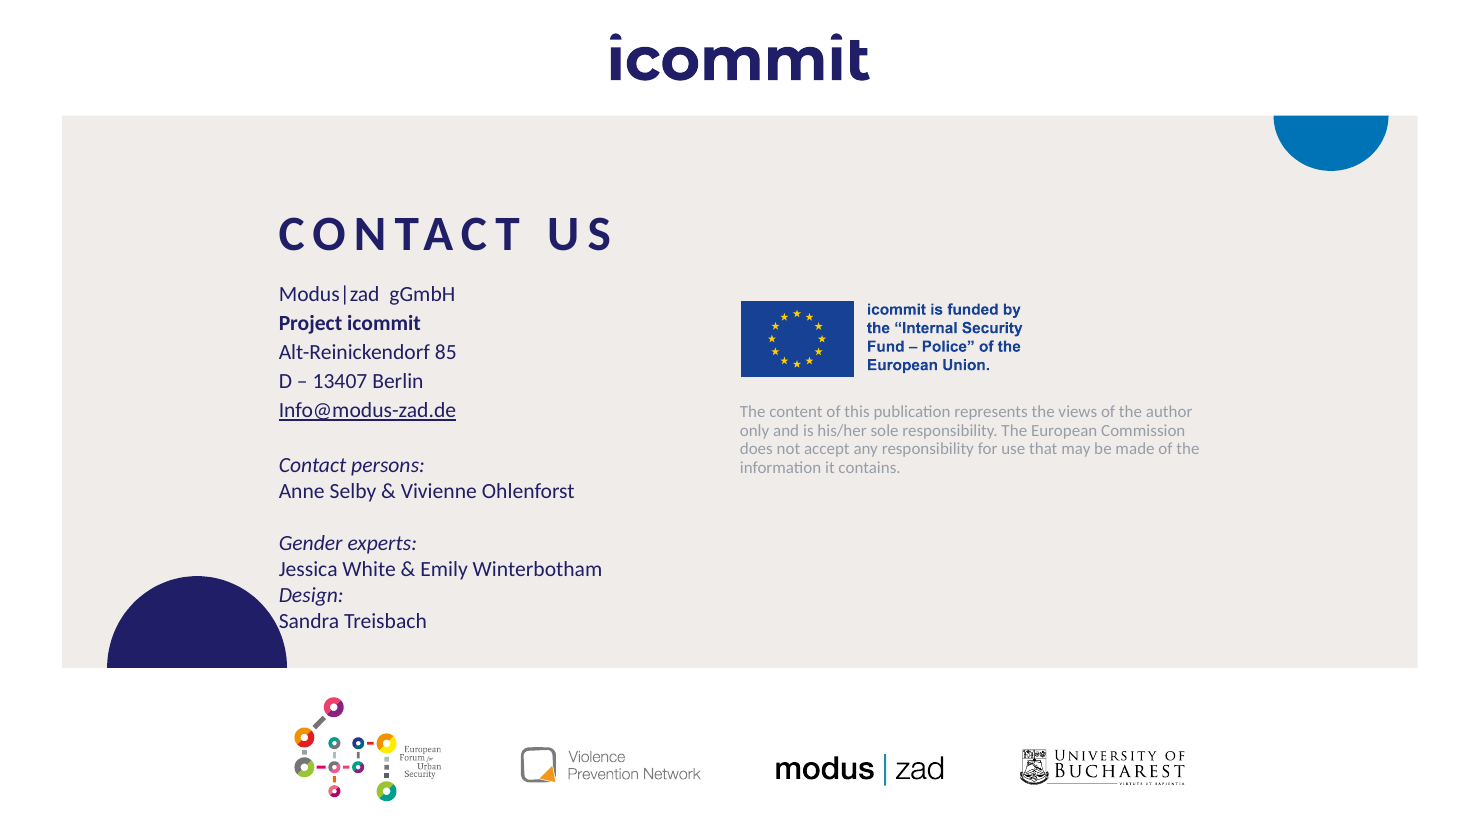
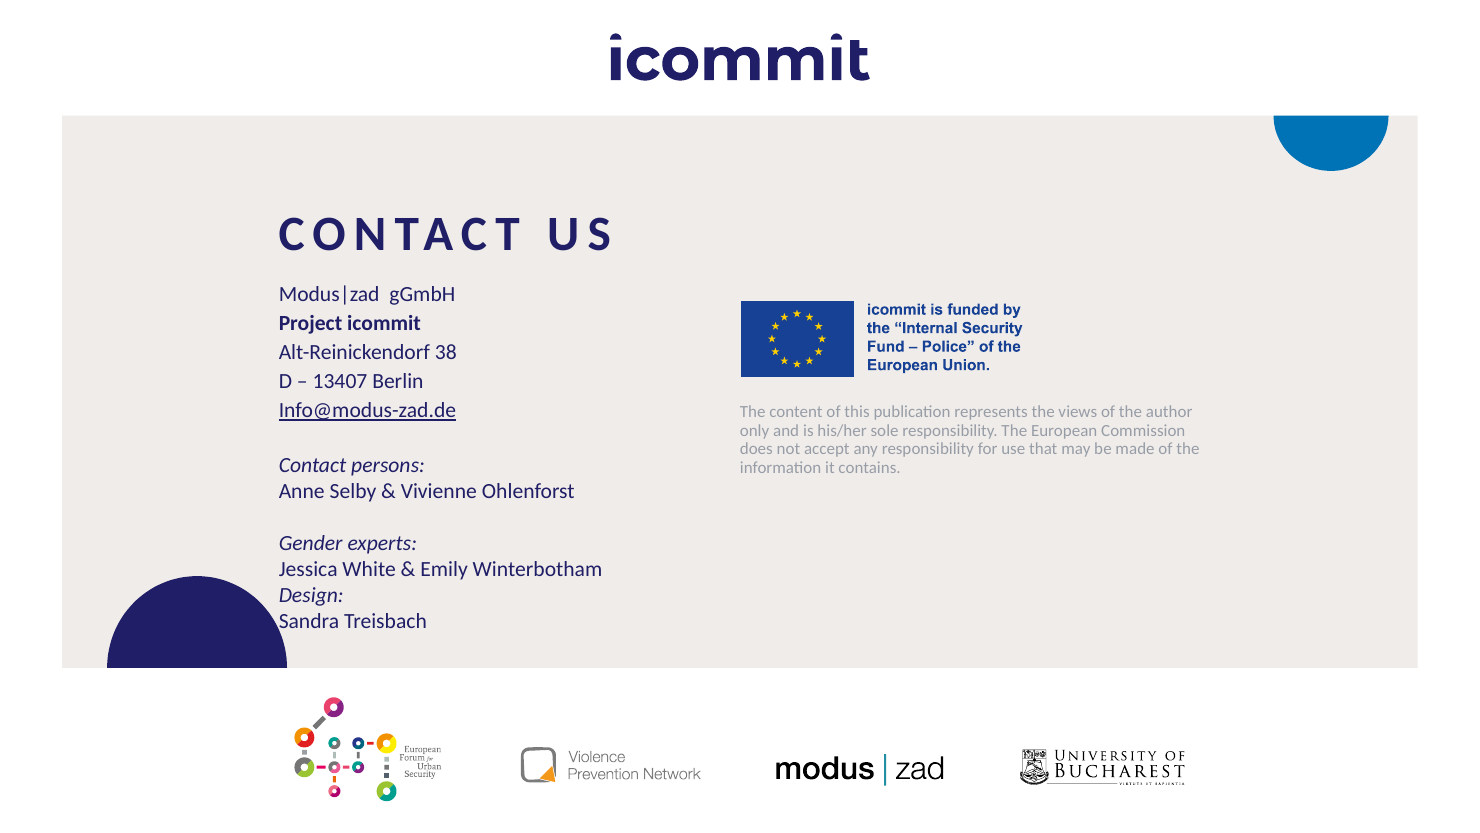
85: 85 -> 38
